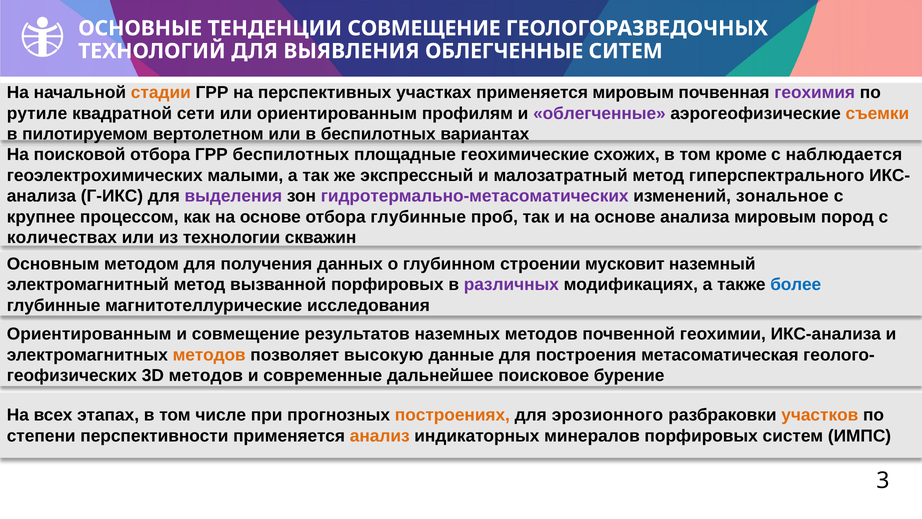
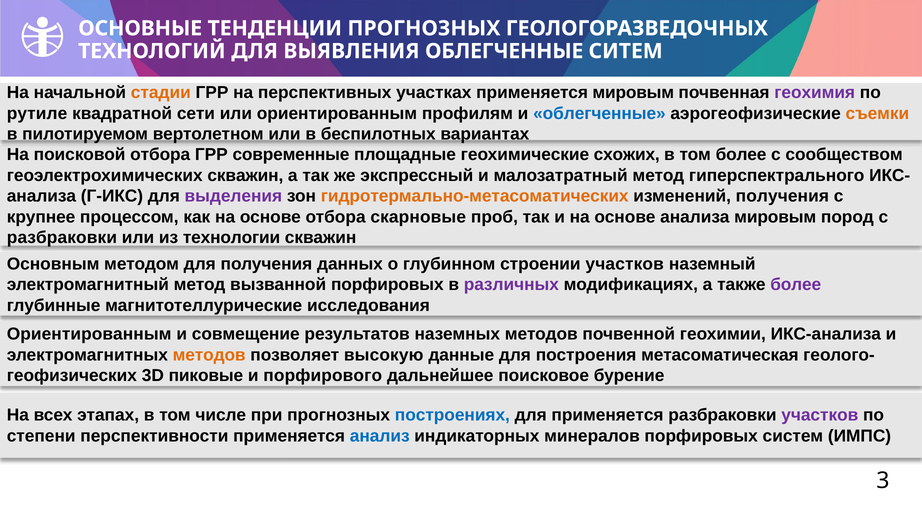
ТЕНДЕНЦИИ СОВМЕЩЕНИЕ: СОВМЕЩЕНИЕ -> ПРОГНОЗНЫХ
облегченные at (599, 113) colour: purple -> blue
ГРР беспилотных: беспилотных -> современные
том кроме: кроме -> более
наблюдается: наблюдается -> сообществом
геоэлектрохимических малыми: малыми -> скважин
гидротермально-метасоматических colour: purple -> orange
изменений зональное: зональное -> получения
отбора глубинные: глубинные -> скарновые
количествах at (62, 237): количествах -> разбраковки
строении мусковит: мусковит -> участков
более at (796, 284) colour: blue -> purple
3D методов: методов -> пиковые
современные: современные -> порфирового
построениях colour: orange -> blue
для эрозионного: эрозионного -> применяется
участков at (820, 415) colour: orange -> purple
анализ colour: orange -> blue
